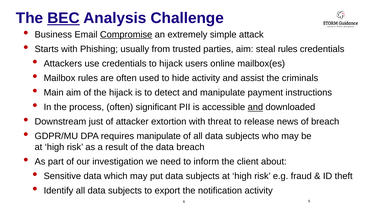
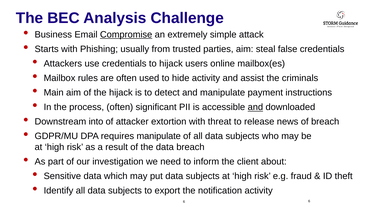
BEC underline: present -> none
steal rules: rules -> false
just: just -> into
